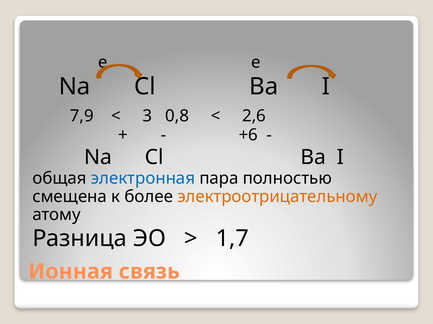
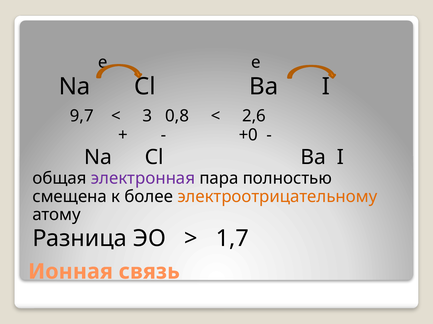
7,9: 7,9 -> 9,7
+6: +6 -> +0
электронная colour: blue -> purple
